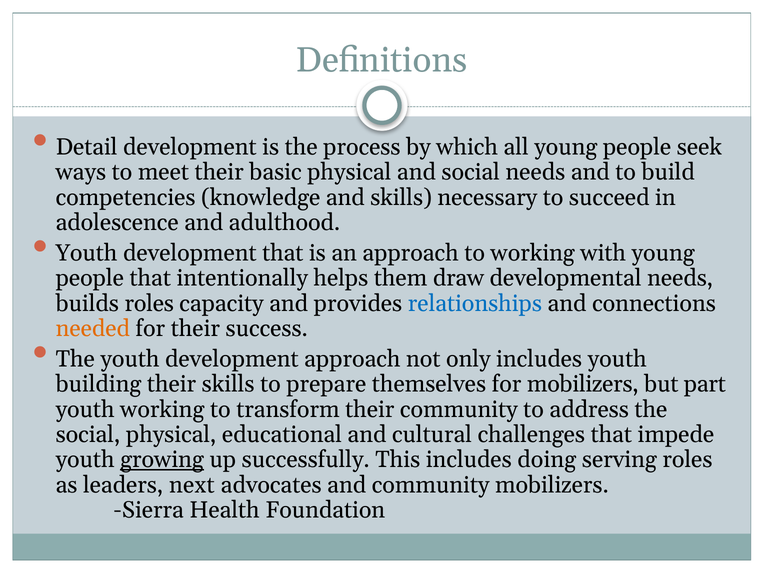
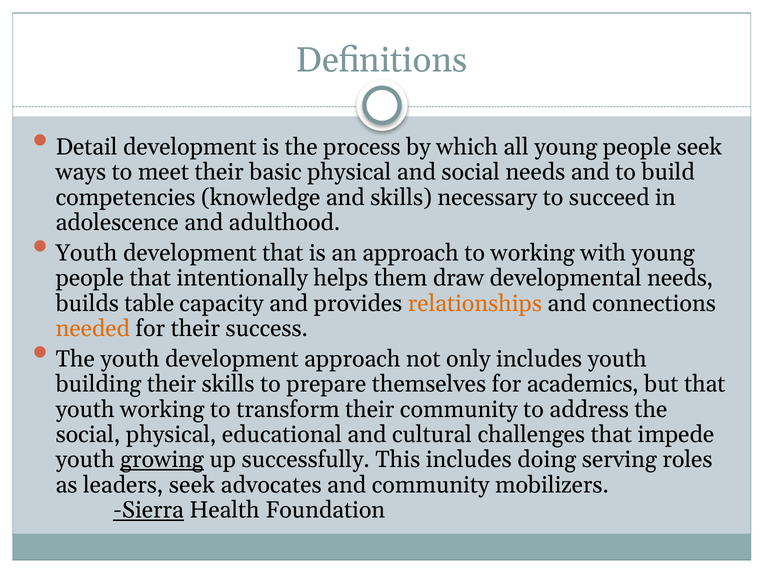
builds roles: roles -> table
relationships colour: blue -> orange
for mobilizers: mobilizers -> academics
but part: part -> that
leaders next: next -> seek
Sierra underline: none -> present
